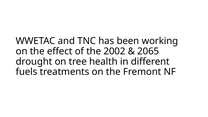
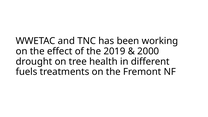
2002: 2002 -> 2019
2065: 2065 -> 2000
